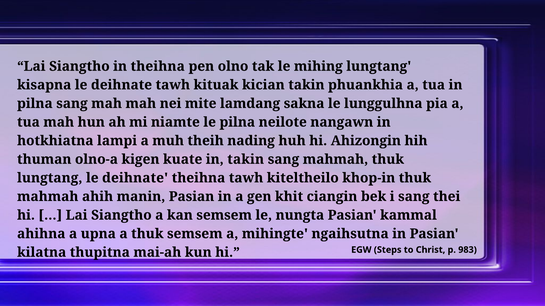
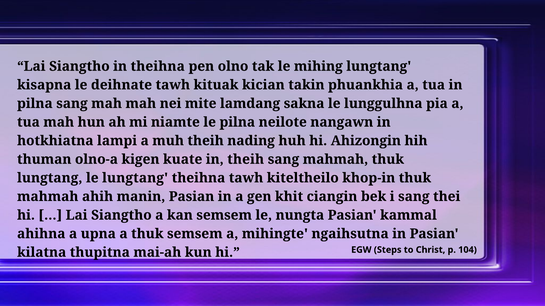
in takin: takin -> theih
deihnate at (135, 178): deihnate -> lungtang
983: 983 -> 104
